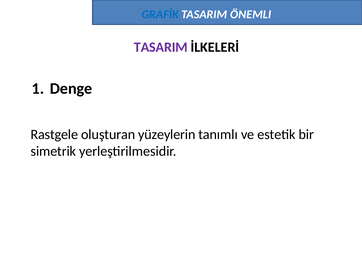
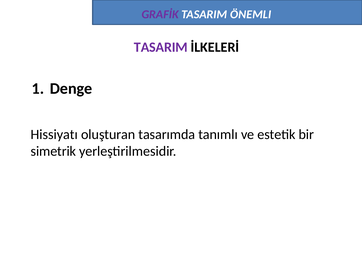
GRAFİK colour: blue -> purple
Rastgele: Rastgele -> Hissiyatı
yüzeylerin: yüzeylerin -> tasarımda
